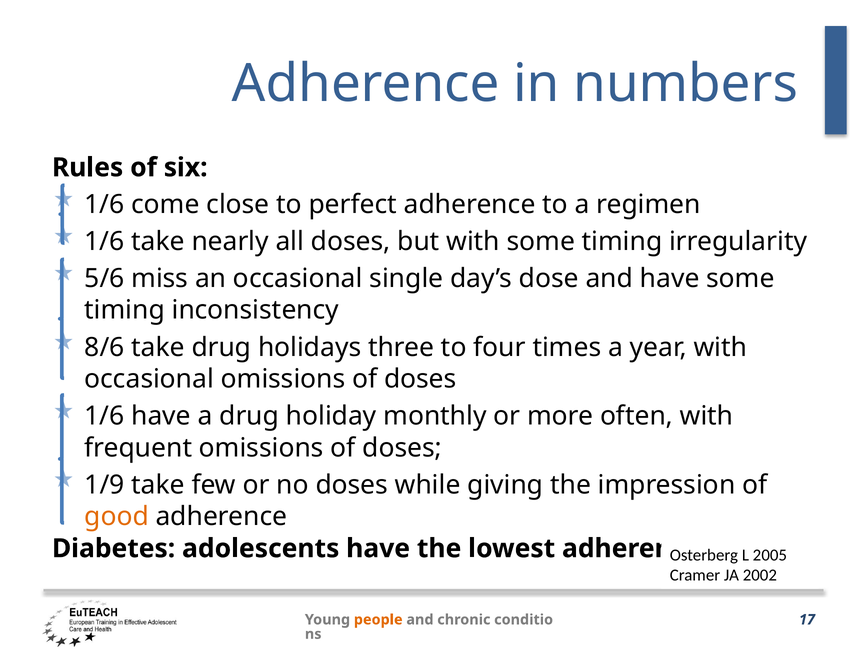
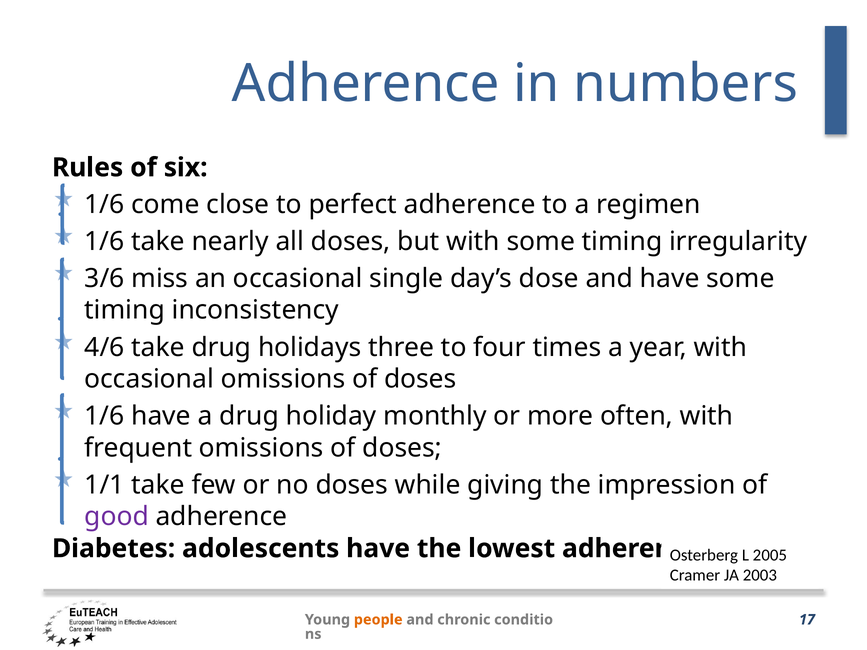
5/6: 5/6 -> 3/6
8/6: 8/6 -> 4/6
1/9: 1/9 -> 1/1
good colour: orange -> purple
2002: 2002 -> 2003
